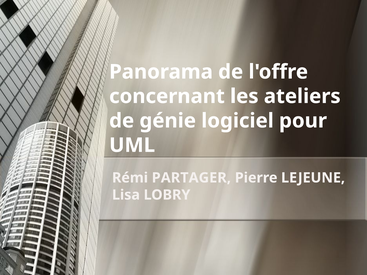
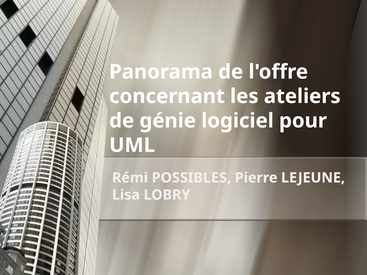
PARTAGER: PARTAGER -> POSSIBLES
